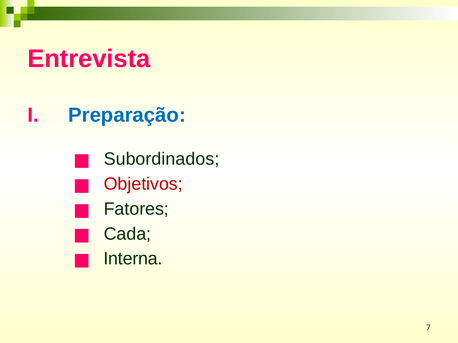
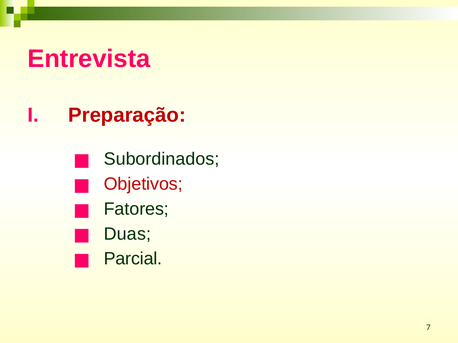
Preparação colour: blue -> red
Cada: Cada -> Duas
Interna: Interna -> Parcial
